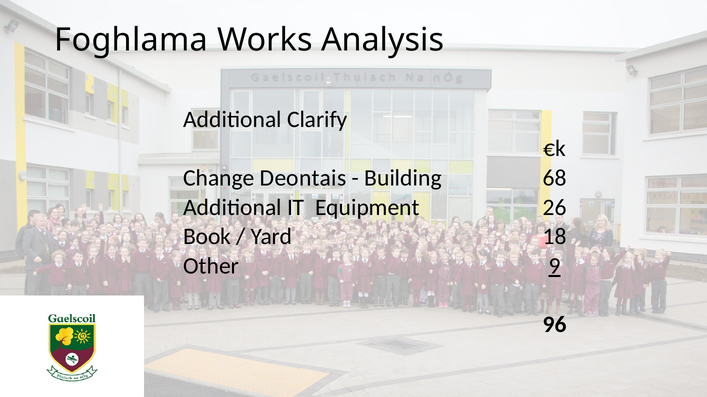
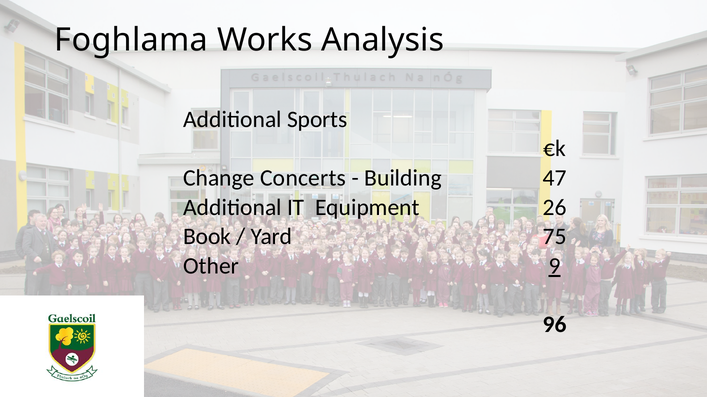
Clarify: Clarify -> Sports
Deontais: Deontais -> Concerts
68: 68 -> 47
18: 18 -> 75
